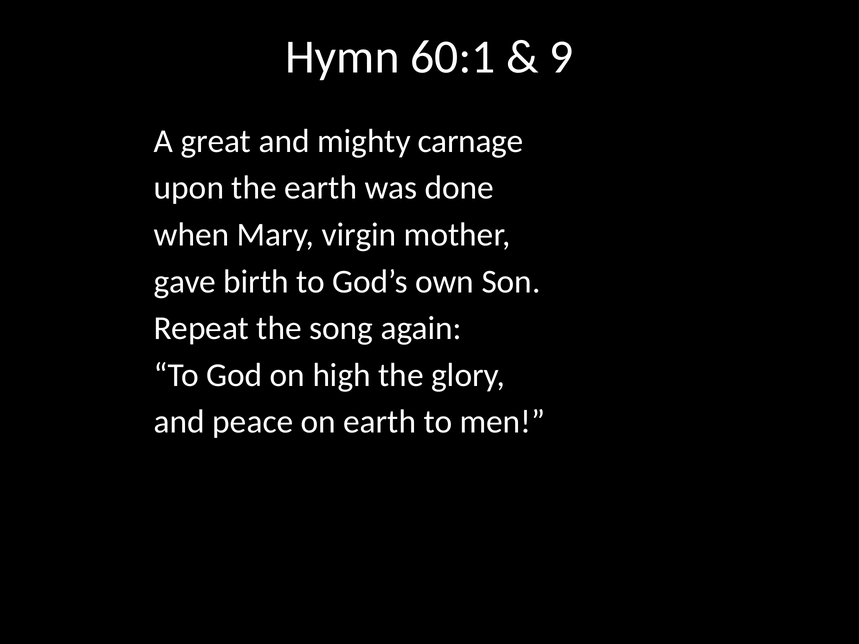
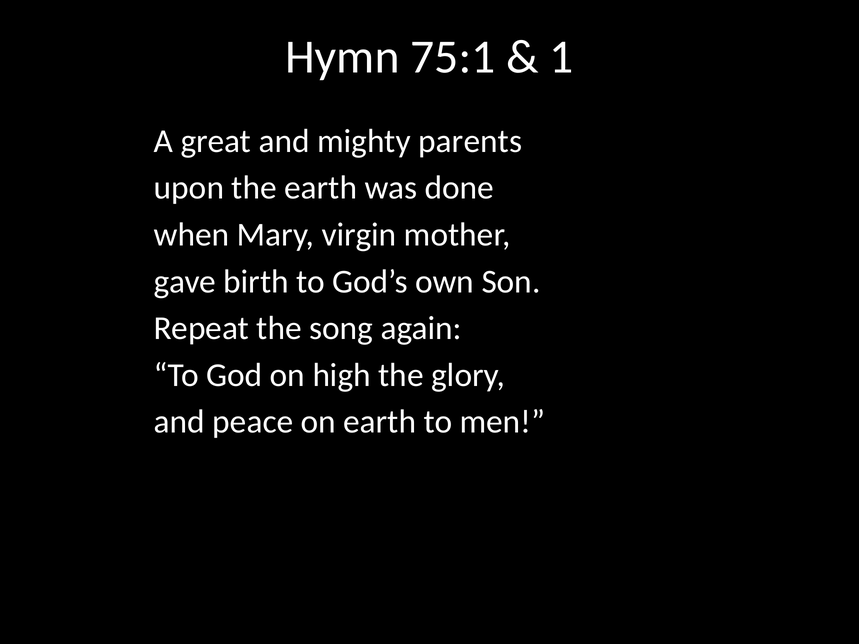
60:1: 60:1 -> 75:1
9: 9 -> 1
carnage: carnage -> parents
